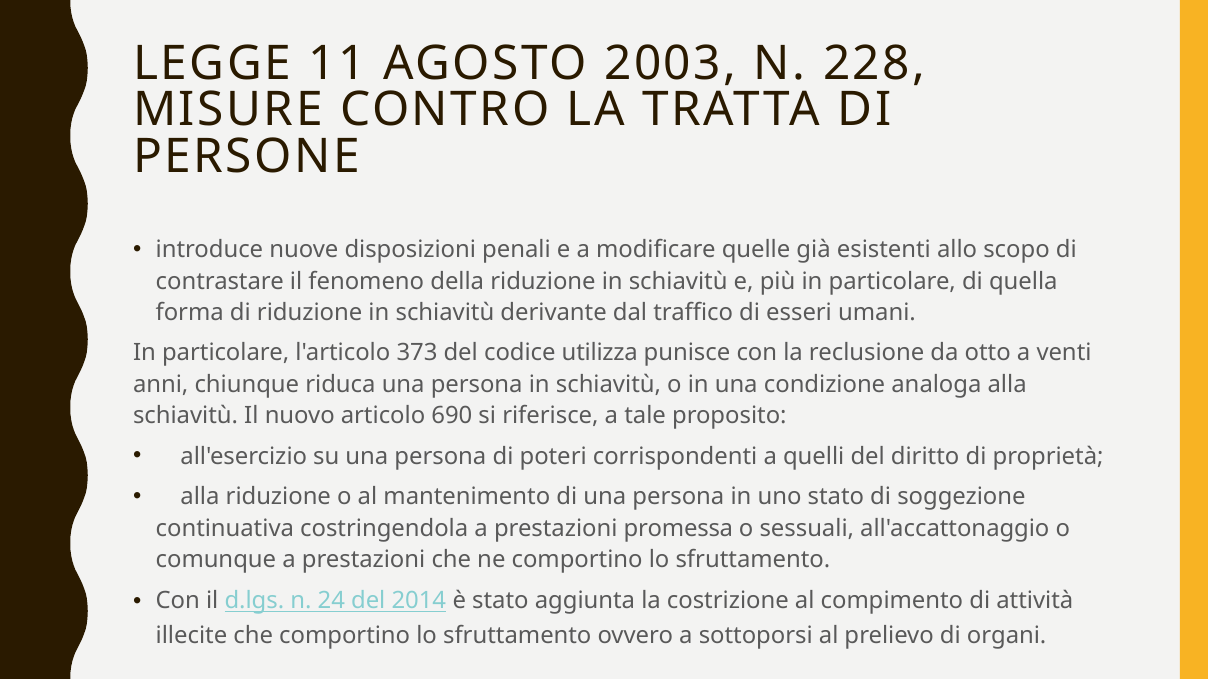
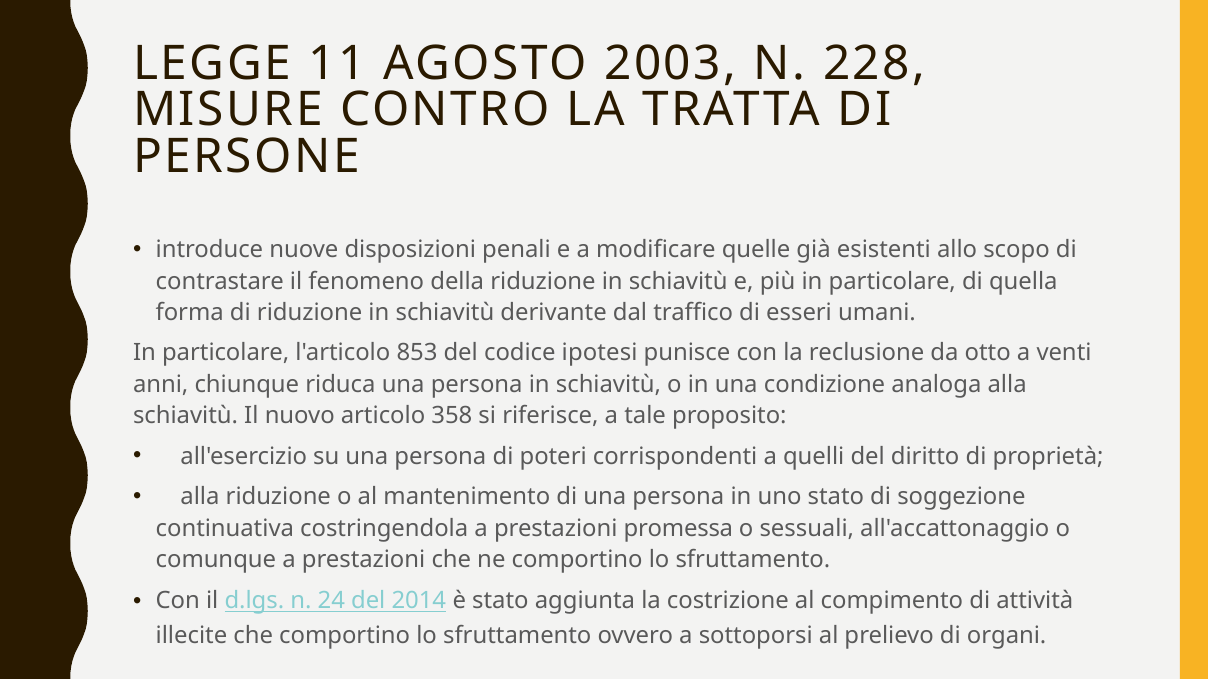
373: 373 -> 853
utilizza: utilizza -> ipotesi
690: 690 -> 358
